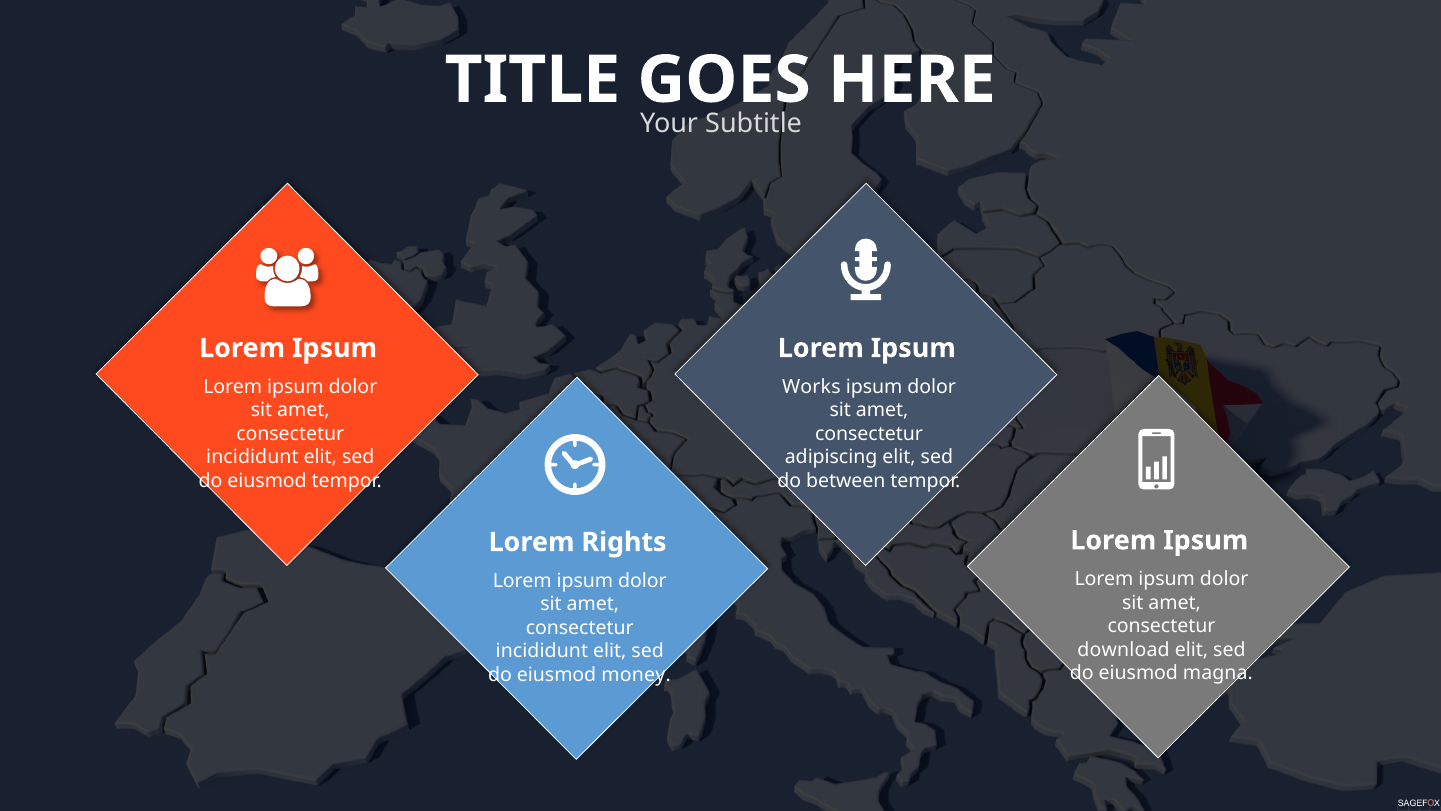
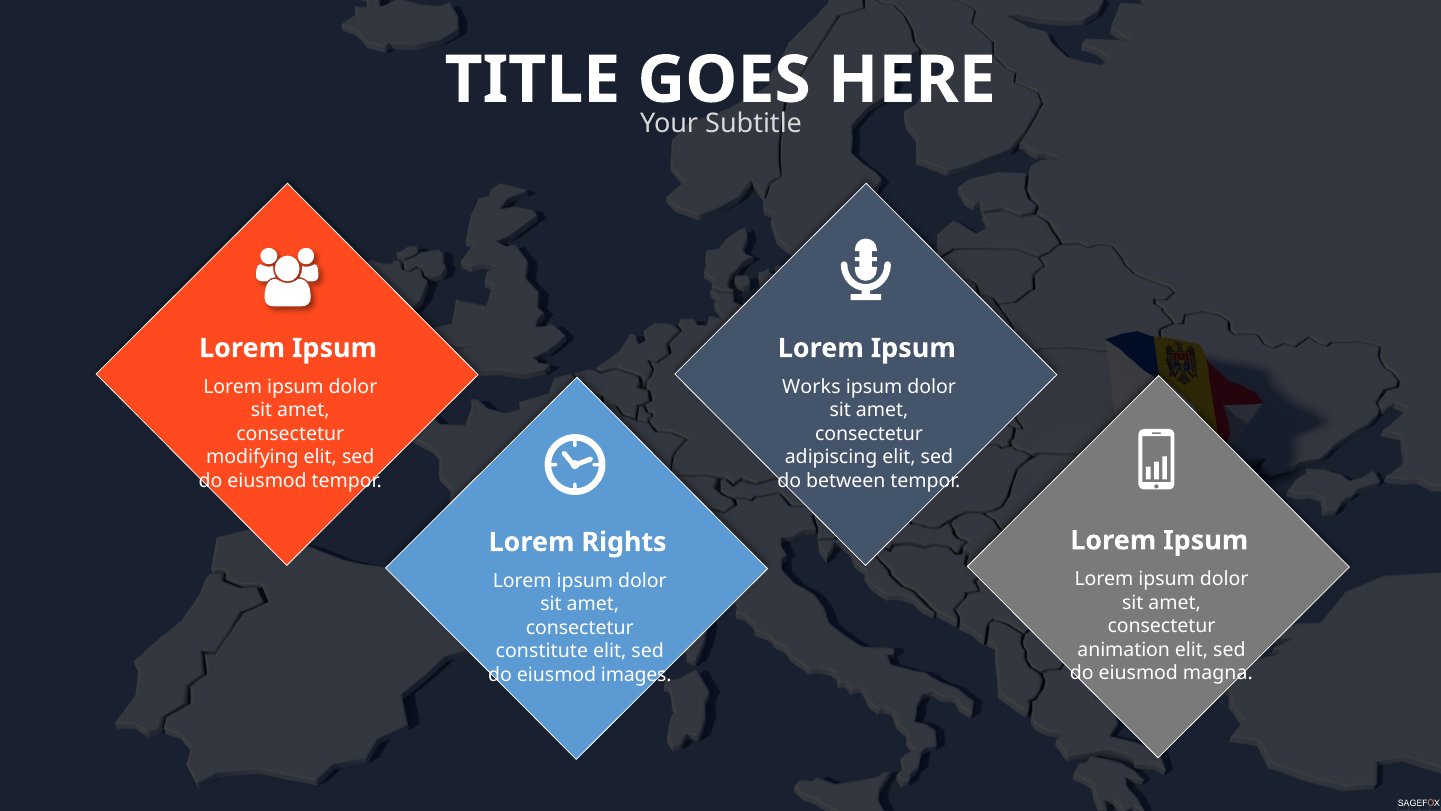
incididunt at (252, 457): incididunt -> modifying
download: download -> animation
incididunt at (542, 651): incididunt -> constitute
money: money -> images
